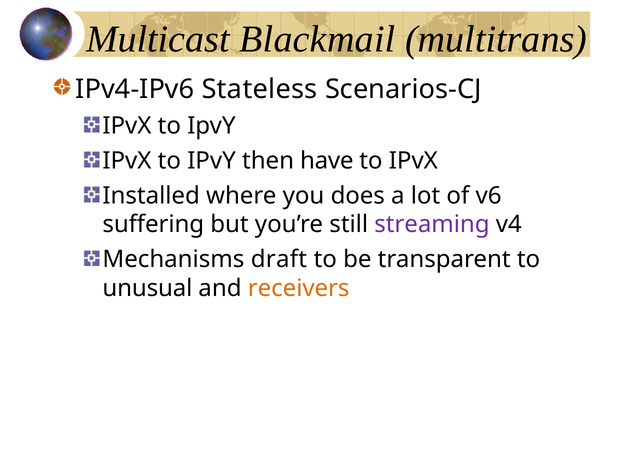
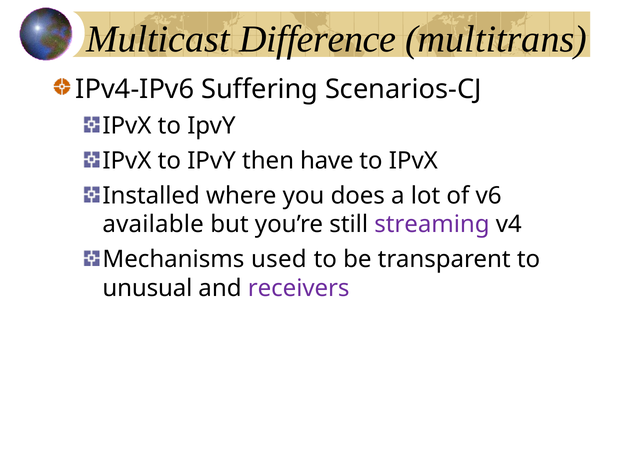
Blackmail: Blackmail -> Difference
Stateless: Stateless -> Suffering
suffering: suffering -> available
draft: draft -> used
receivers colour: orange -> purple
